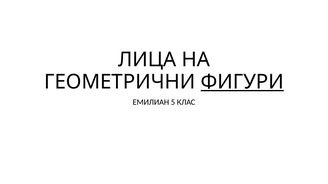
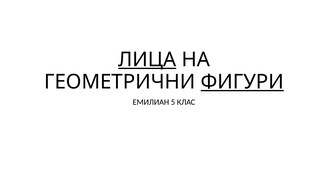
ЛИЦА underline: none -> present
